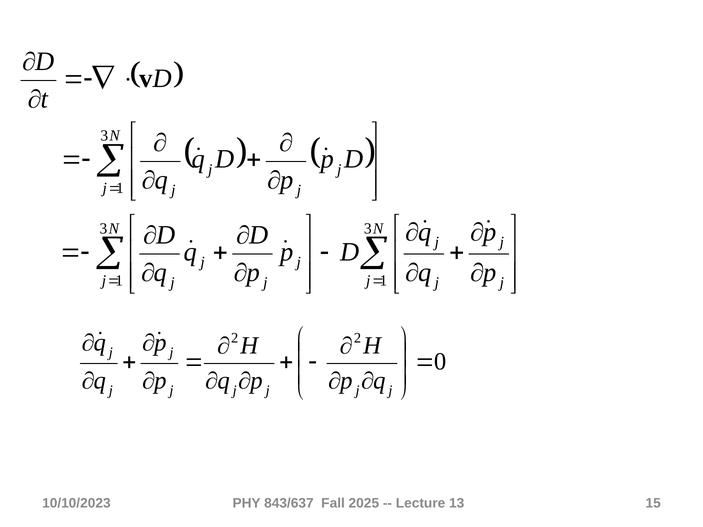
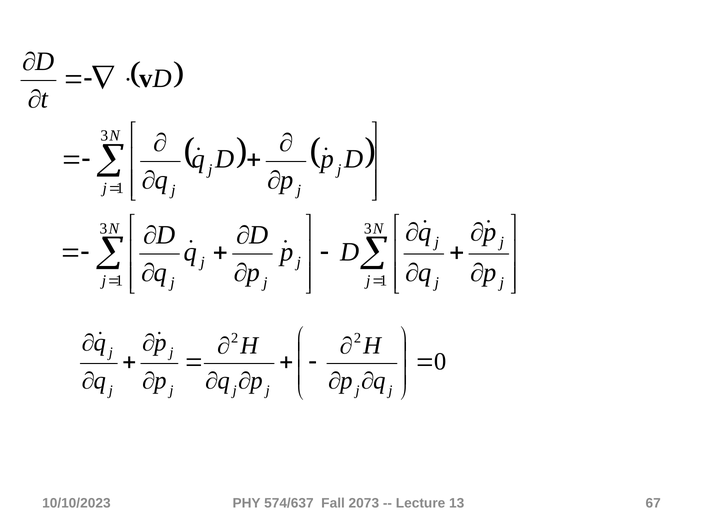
843/637: 843/637 -> 574/637
2025: 2025 -> 2073
15: 15 -> 67
